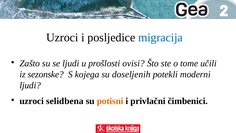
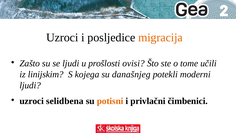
migracija colour: blue -> orange
sezonske: sezonske -> linijskim
doseljenih: doseljenih -> današnjeg
